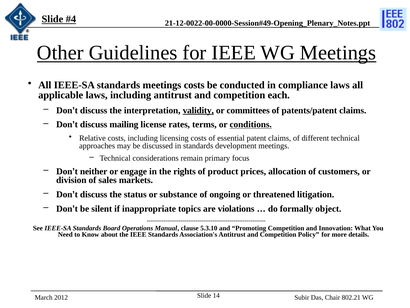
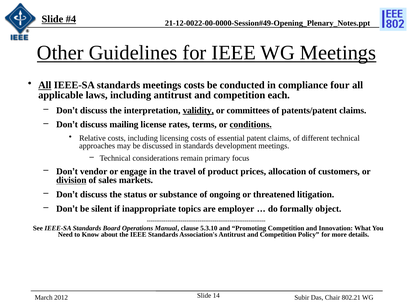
All at (45, 85) underline: none -> present
compliance laws: laws -> four
neither: neither -> vendor
rights: rights -> travel
division underline: none -> present
violations: violations -> employer
